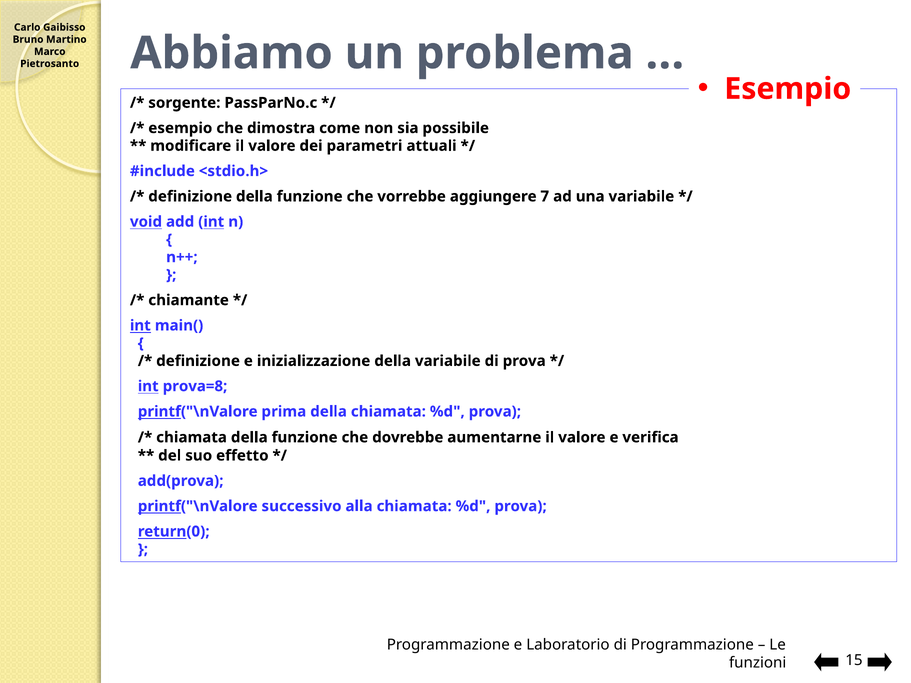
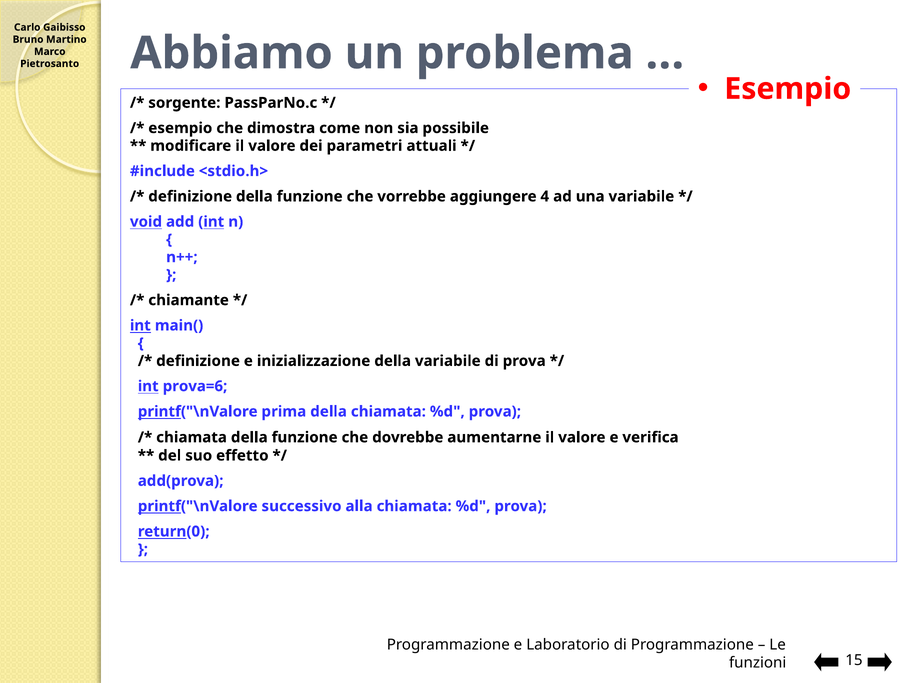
7: 7 -> 4
prova=8: prova=8 -> prova=6
